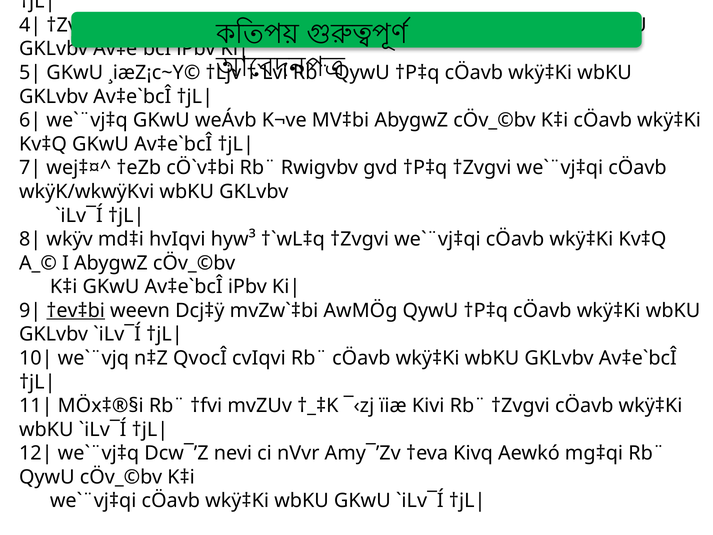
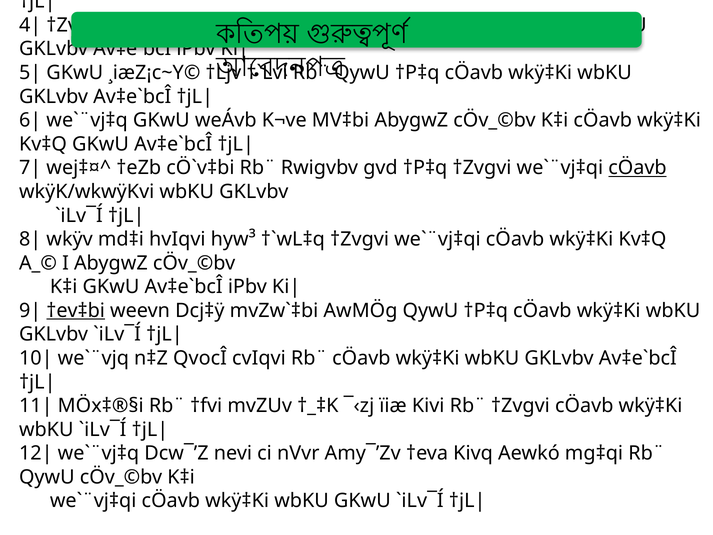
cÖavb at (637, 168) underline: none -> present
